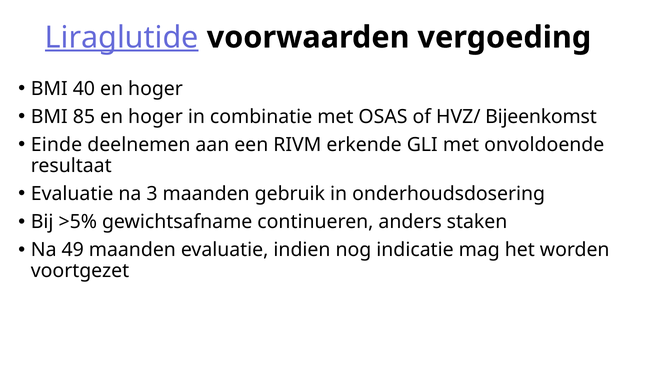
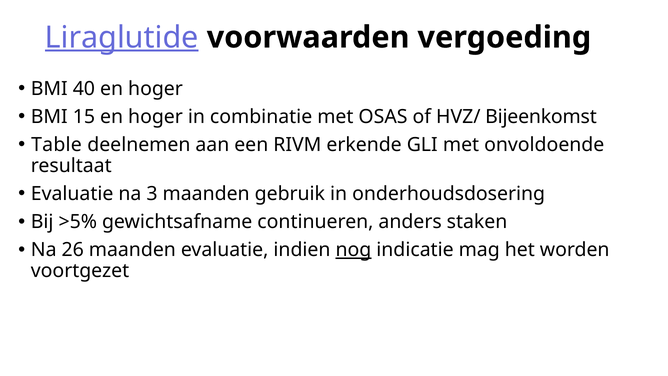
85: 85 -> 15
Einde: Einde -> Table
49: 49 -> 26
nog underline: none -> present
